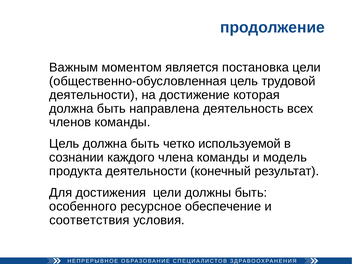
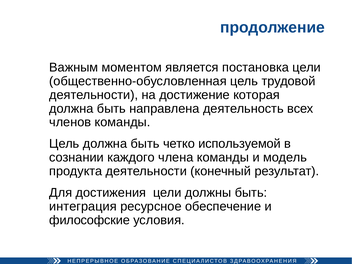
особенного: особенного -> интеграция
соответствия: соответствия -> философские
